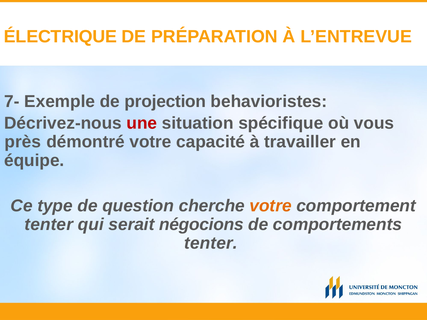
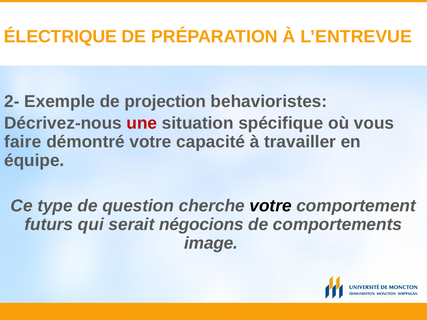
7-: 7- -> 2-
près: près -> faire
votre at (271, 206) colour: orange -> black
tenter at (49, 225): tenter -> futurs
tenter at (211, 243): tenter -> image
